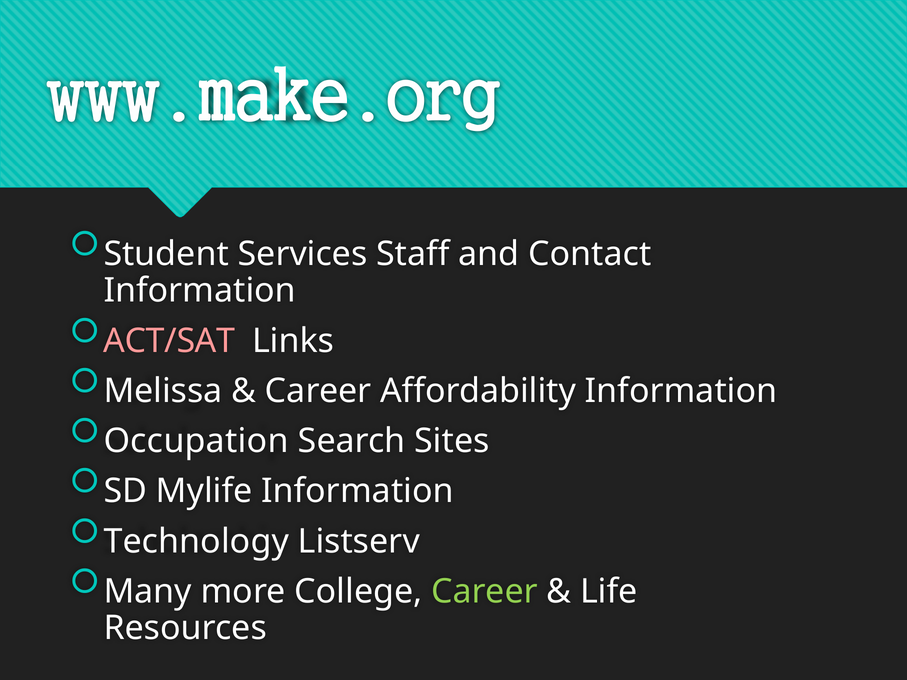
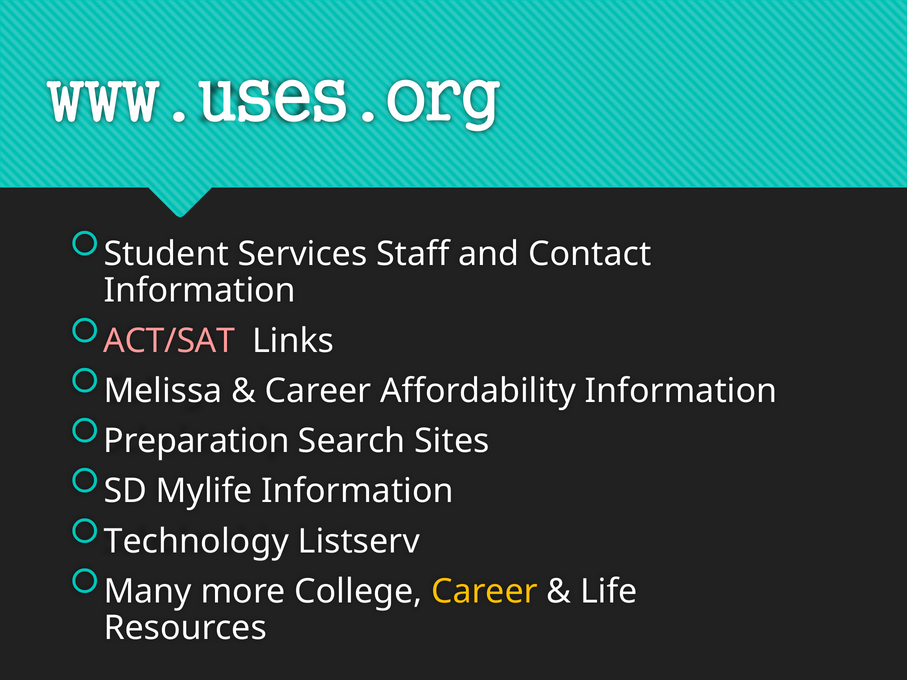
www.make.org: www.make.org -> www.uses.org
Occupation: Occupation -> Preparation
Career at (484, 592) colour: light green -> yellow
